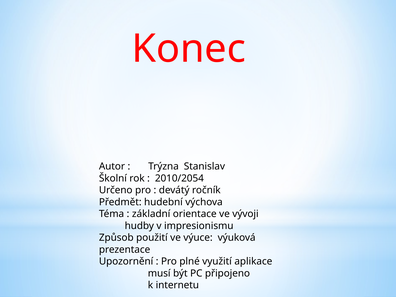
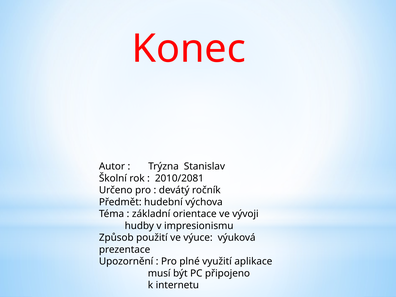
2010/2054: 2010/2054 -> 2010/2081
